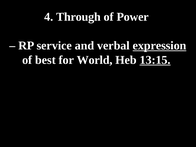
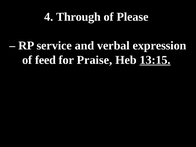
Power: Power -> Please
expression underline: present -> none
best: best -> feed
World: World -> Praise
